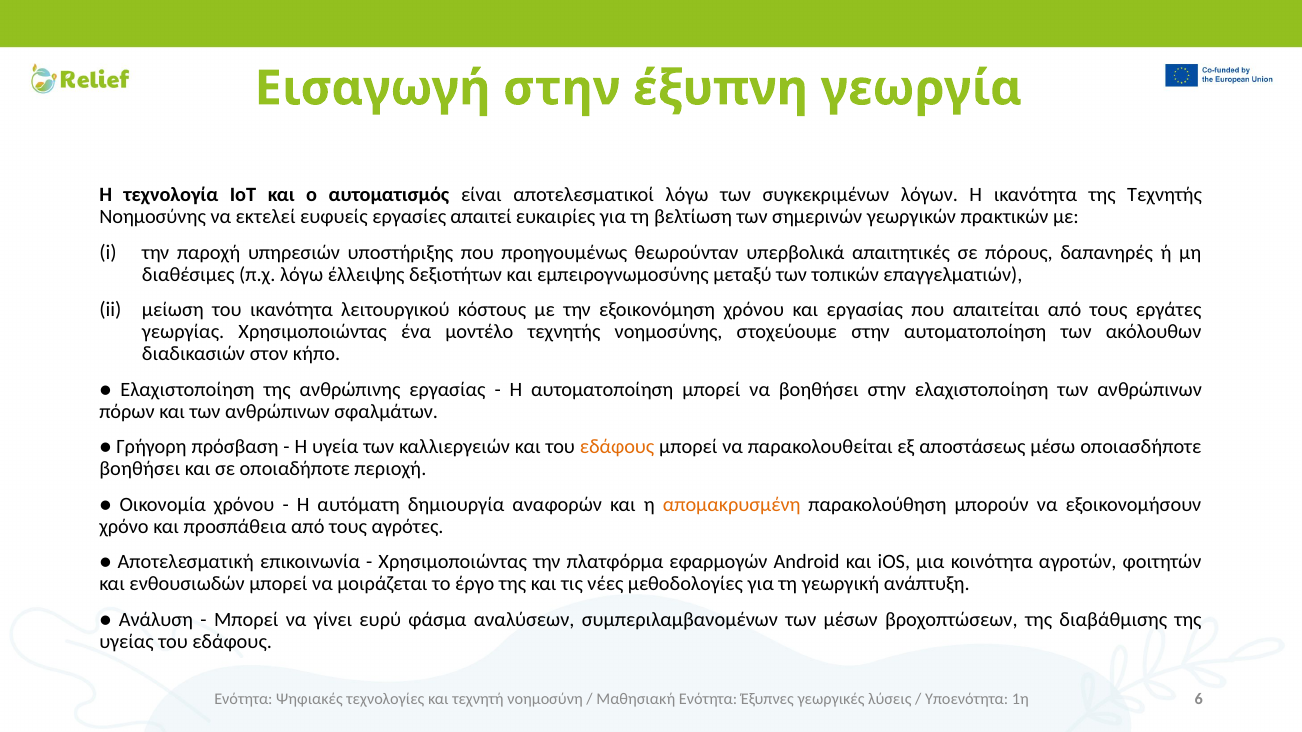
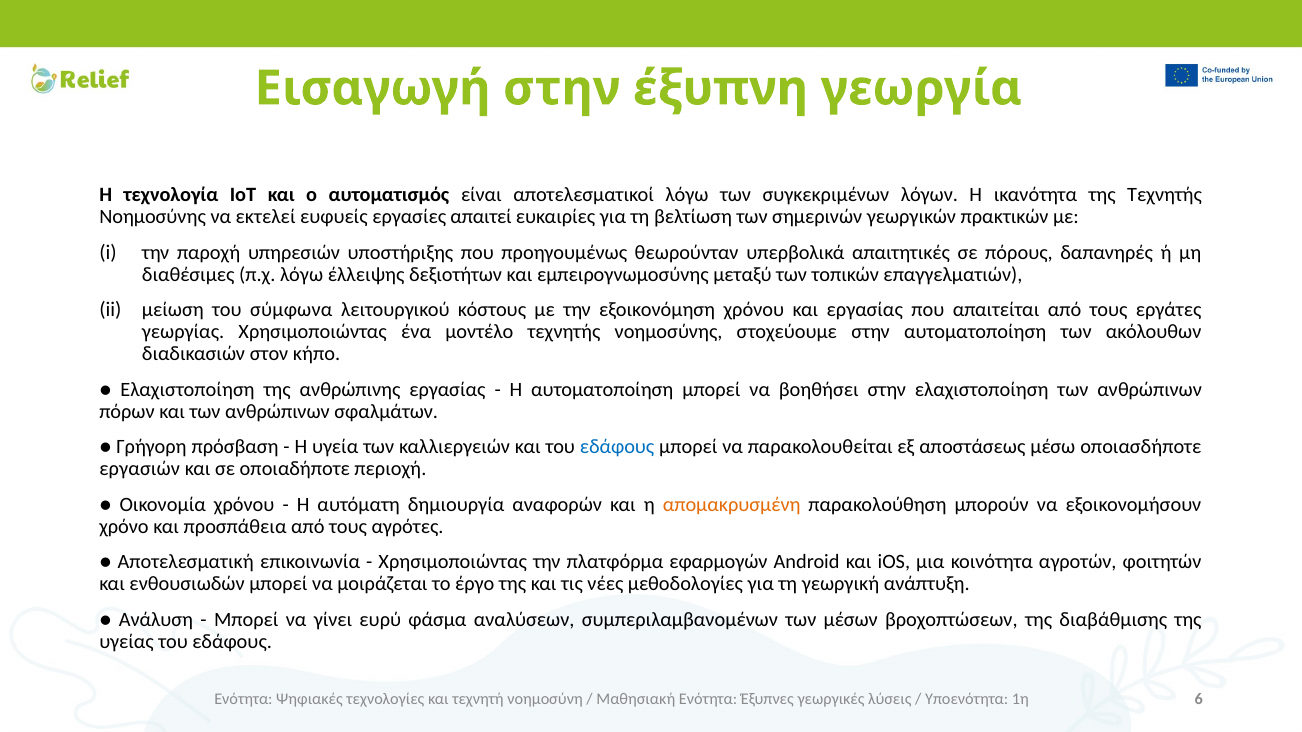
του ικανότητα: ικανότητα -> σύμφωνα
εδάφους at (617, 447) colour: orange -> blue
βοηθήσει at (140, 469): βοηθήσει -> εργασιών
